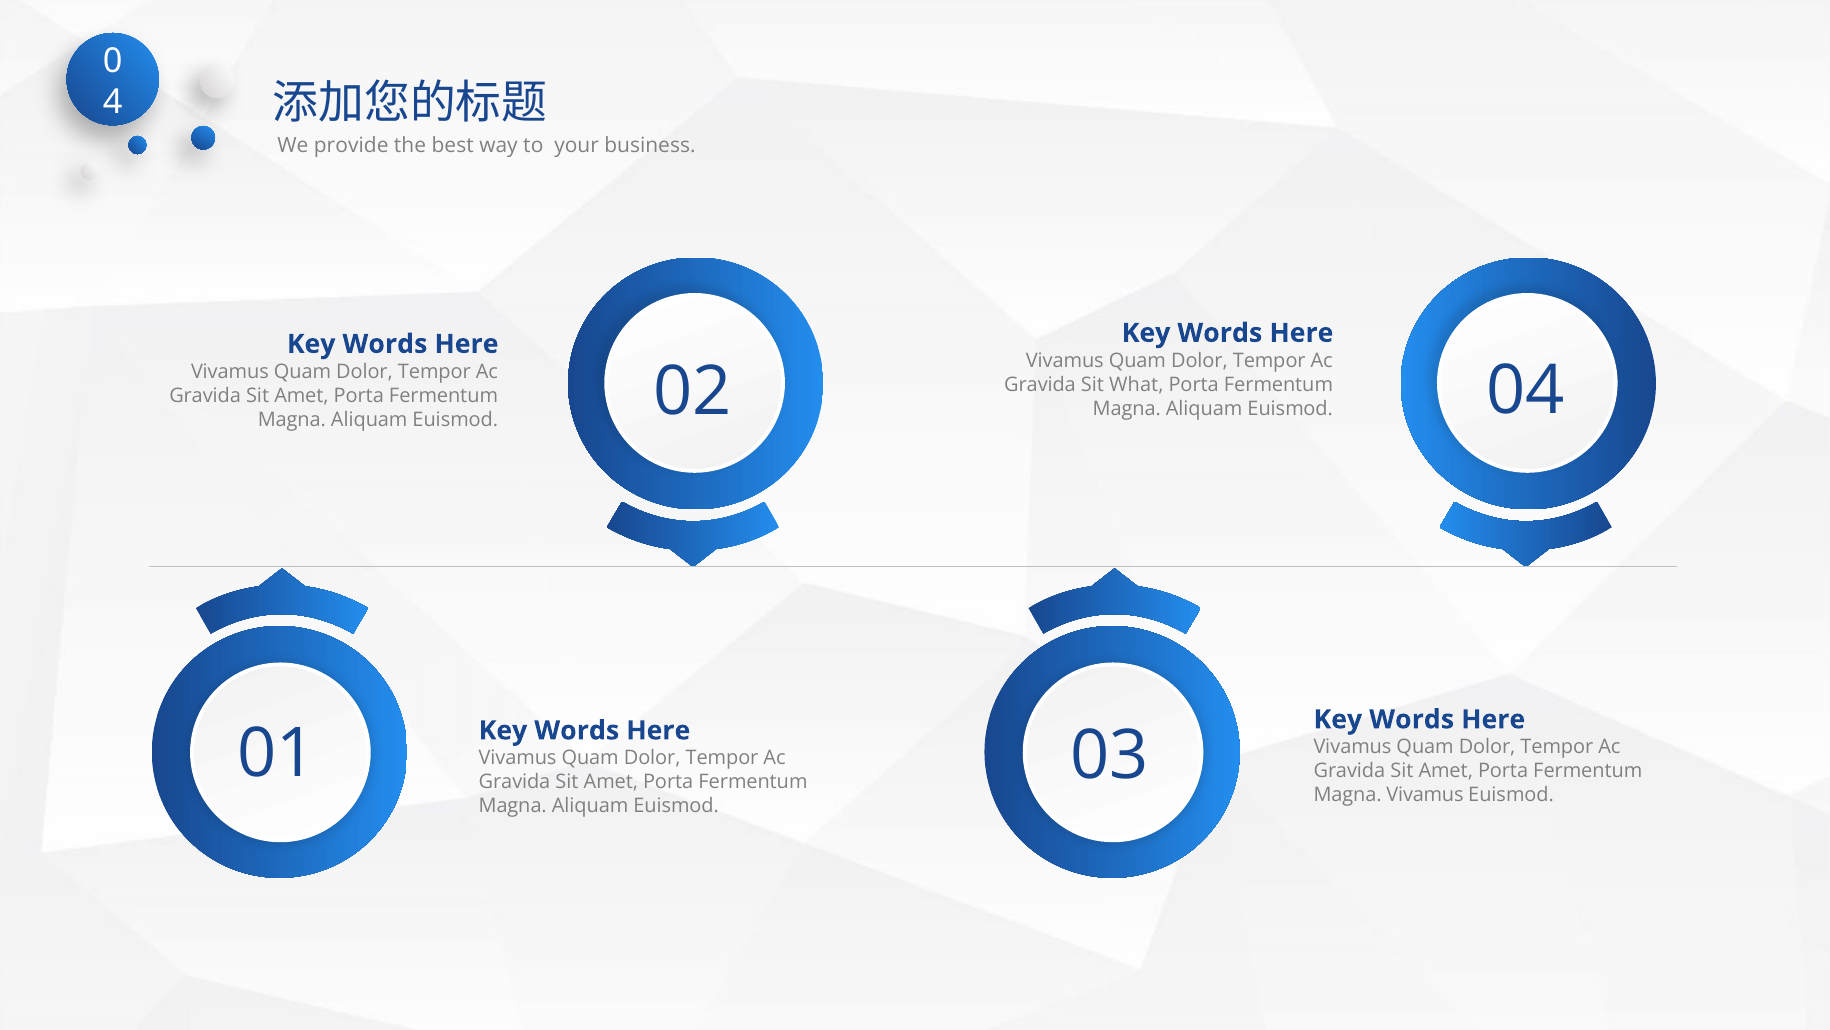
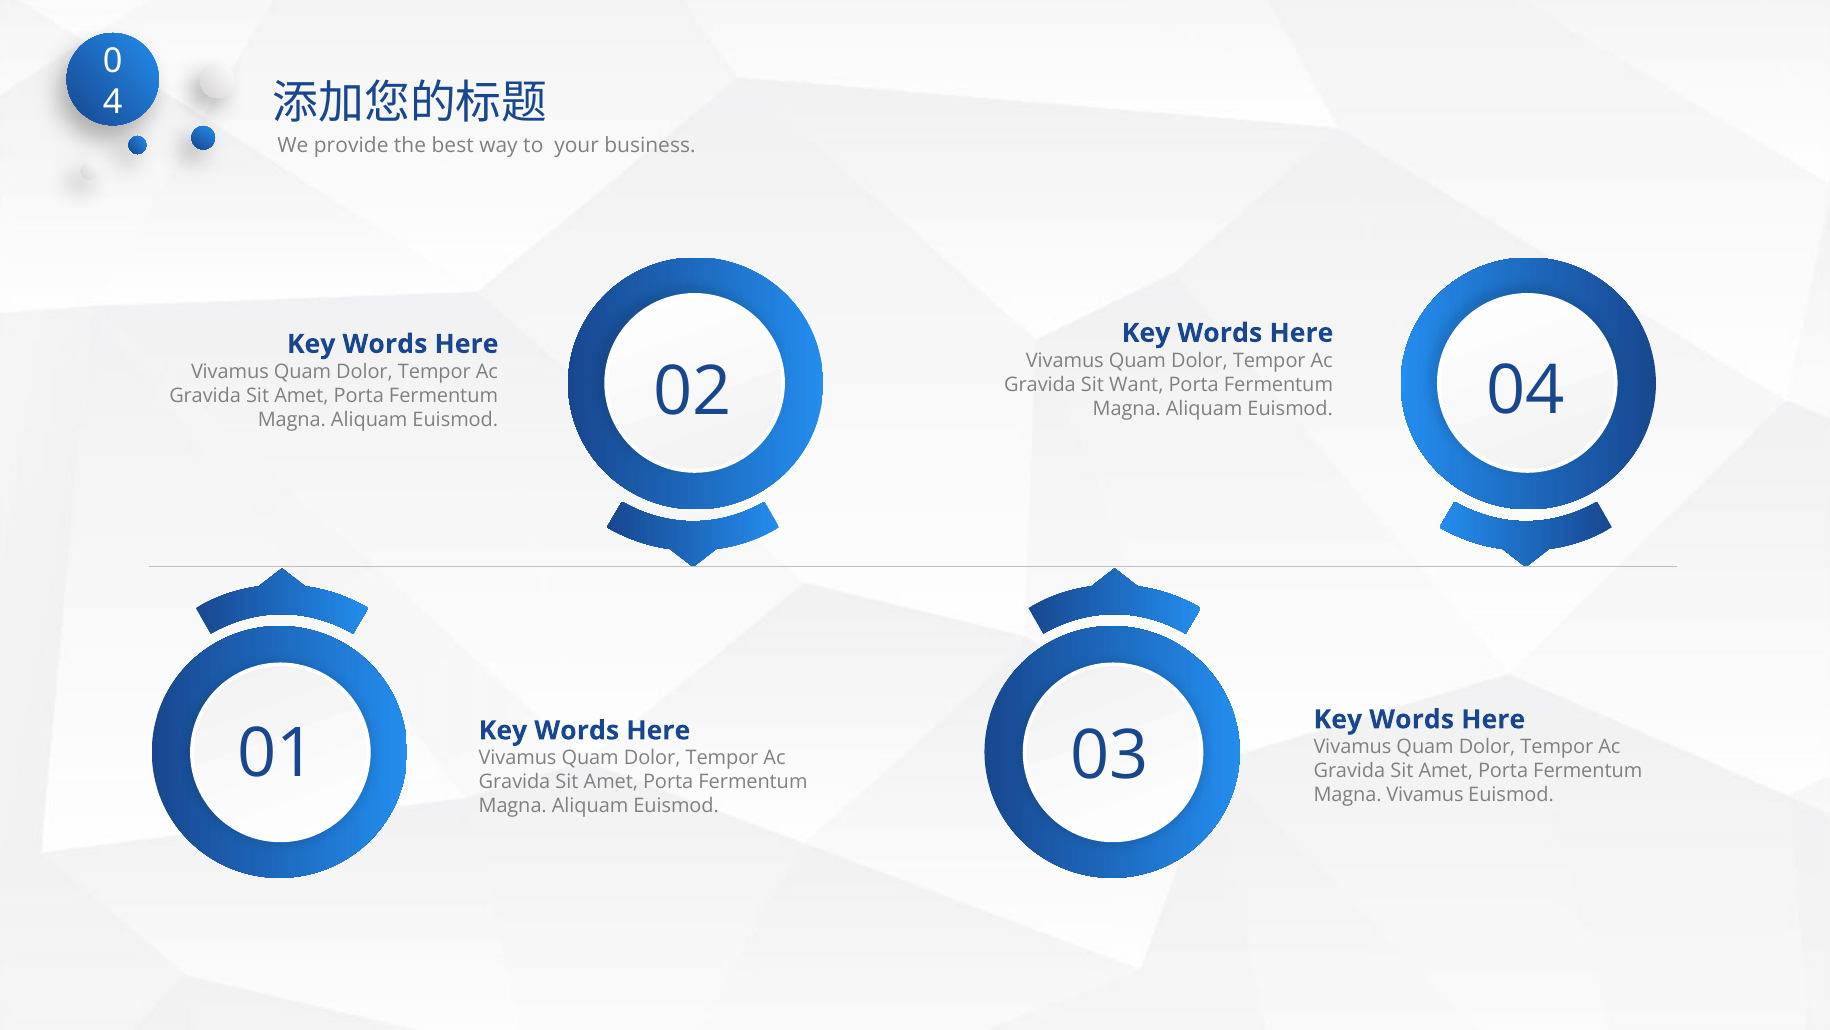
What: What -> Want
